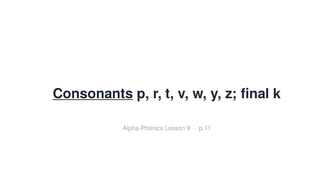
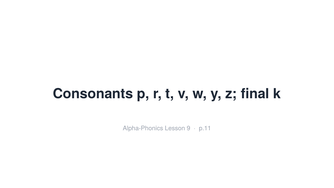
Consonants underline: present -> none
